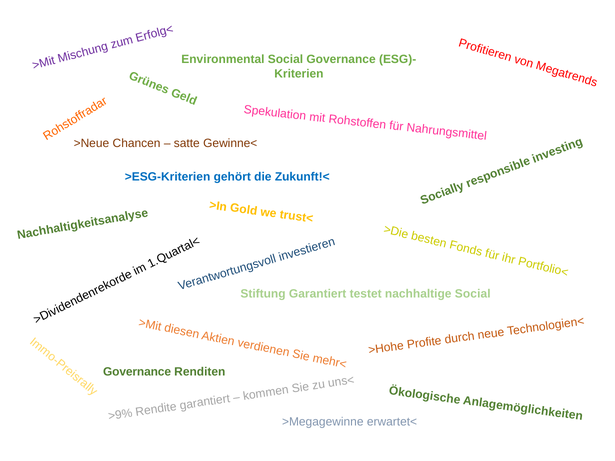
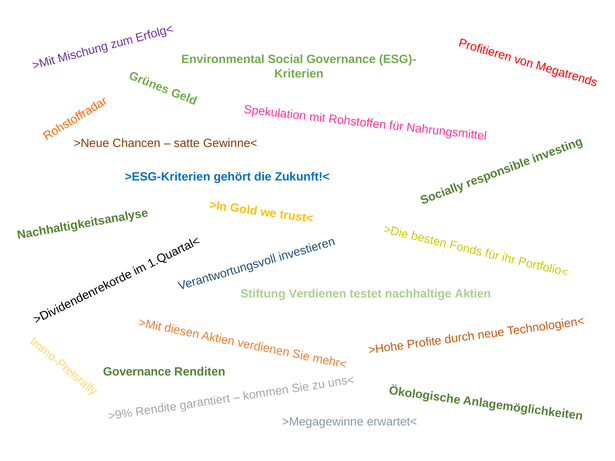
Stiftung Garantiert: Garantiert -> Verdienen
nachhaltige Social: Social -> Aktien
